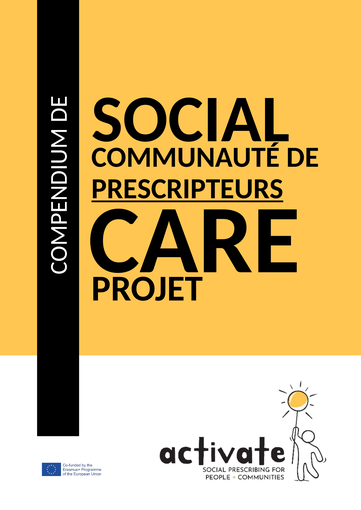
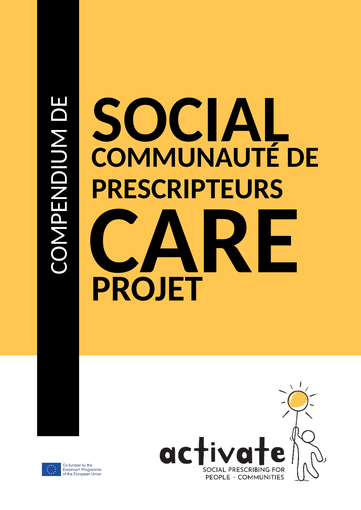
PRESCRIPTEURS underline: present -> none
